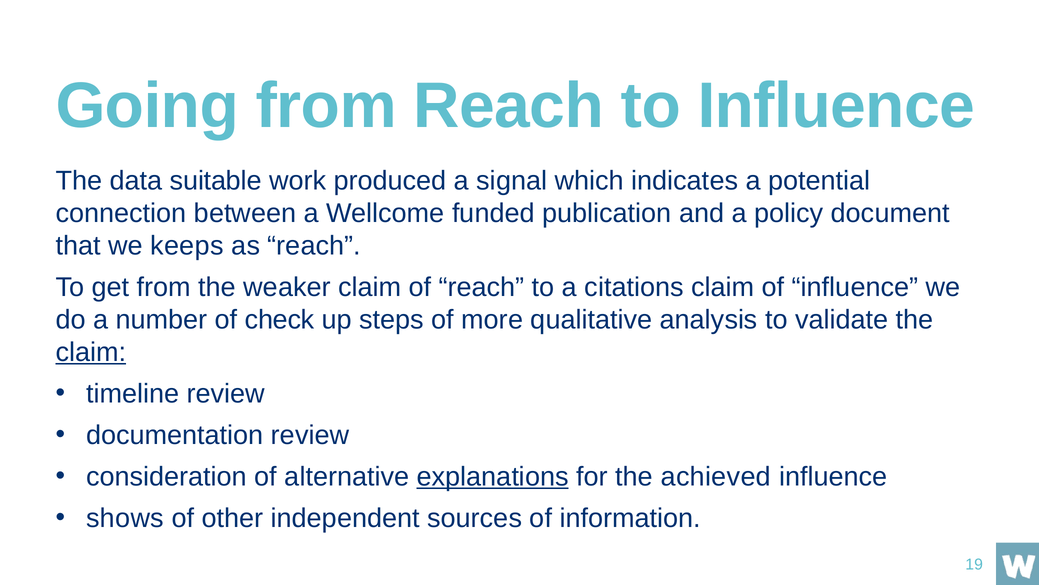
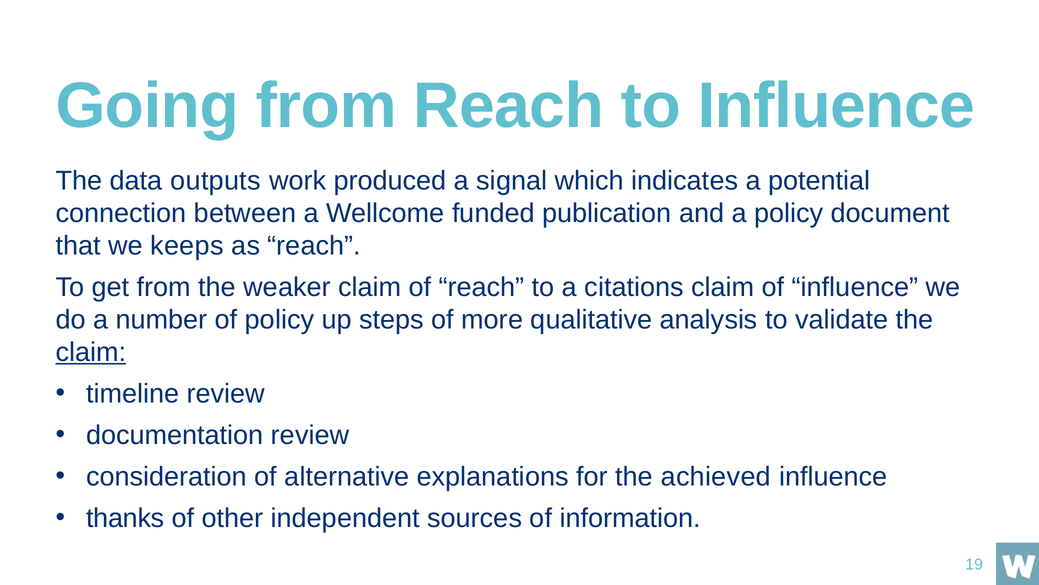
suitable: suitable -> outputs
of check: check -> policy
explanations underline: present -> none
shows: shows -> thanks
